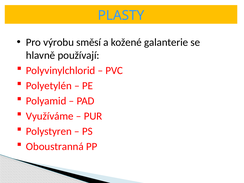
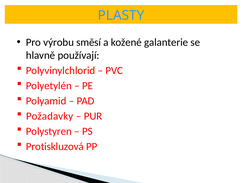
Využíváme: Využíváme -> Požadavky
Oboustranná: Oboustranná -> Protiskluzová
